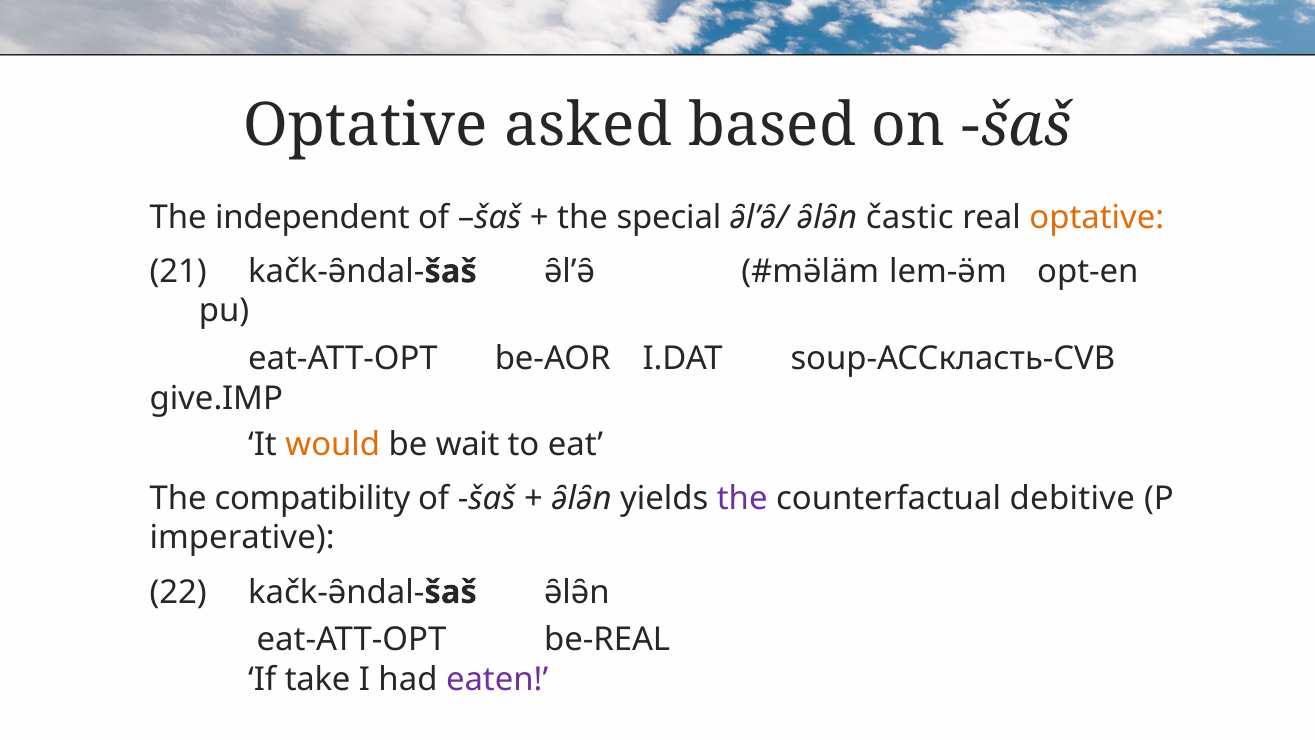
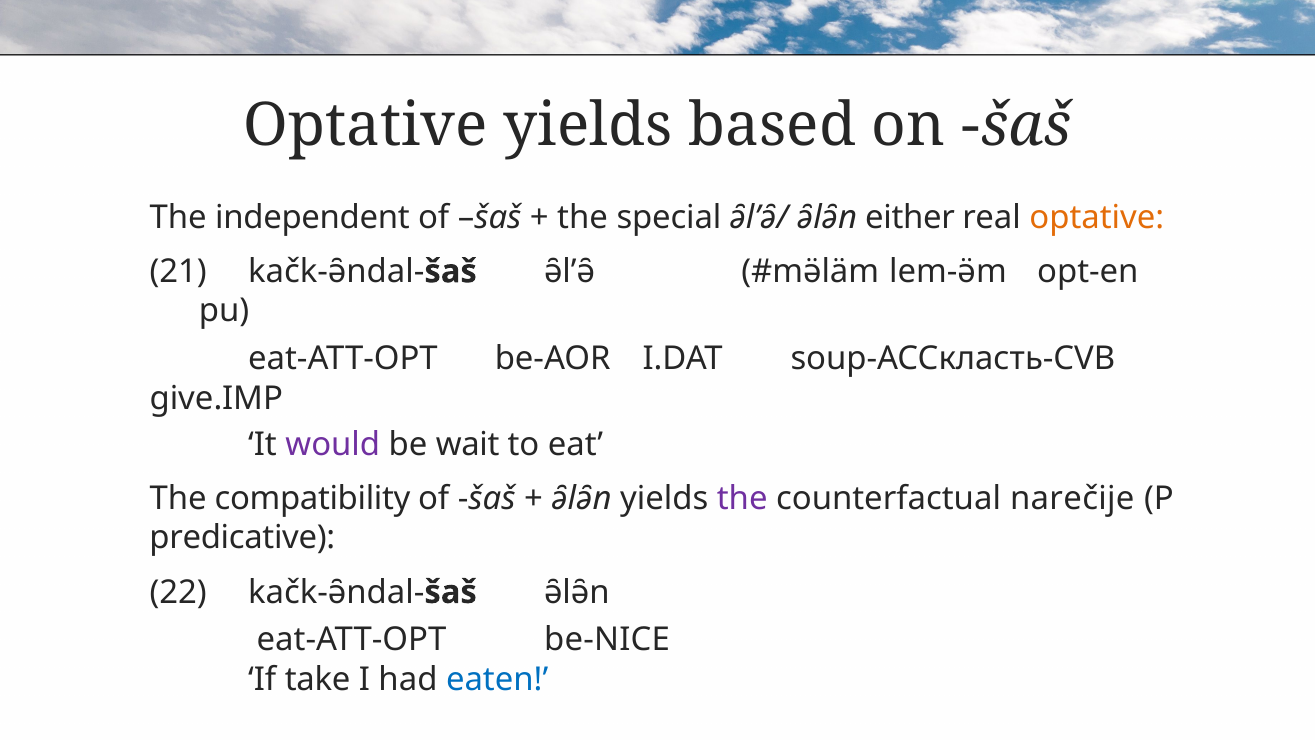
Optative asked: asked -> yields
častic: častic -> either
would colour: orange -> purple
debitive: debitive -> narečije
imperative: imperative -> predicative
be-REAL: be-REAL -> be-NICE
eaten colour: purple -> blue
